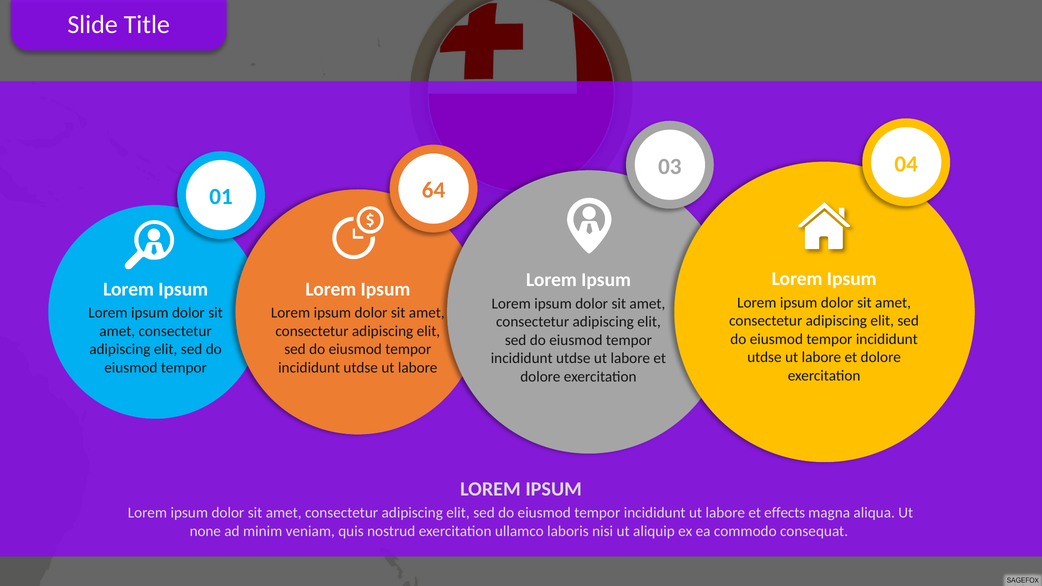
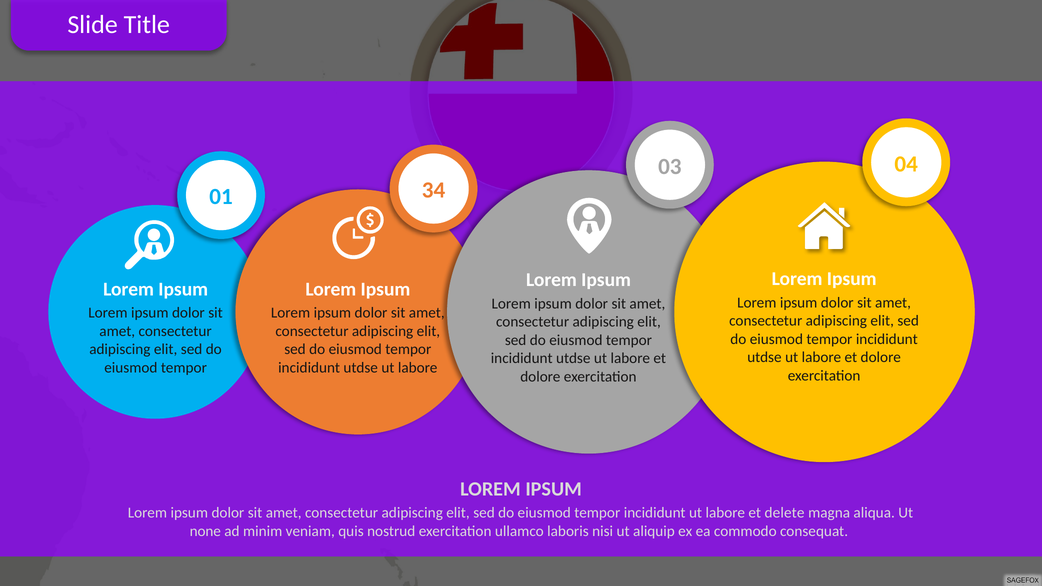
64: 64 -> 34
effects: effects -> delete
